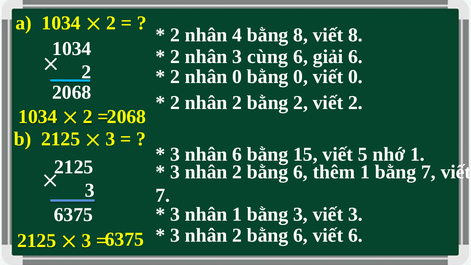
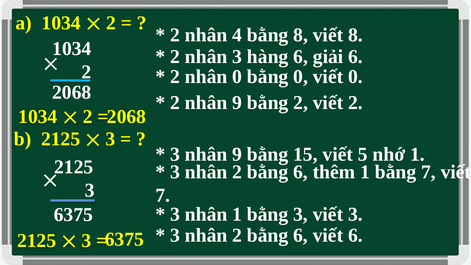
cùng: cùng -> hàng
2 nhân 2: 2 -> 9
3 nhân 6: 6 -> 9
